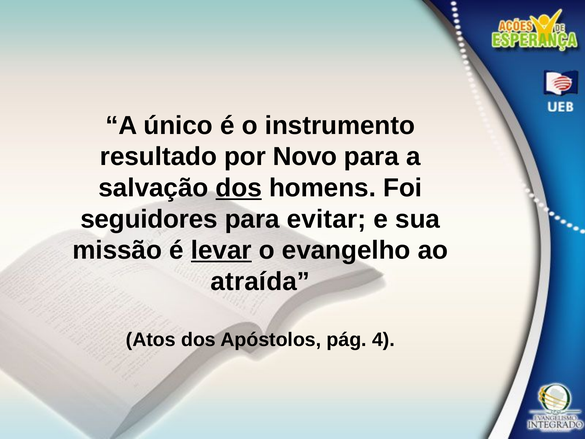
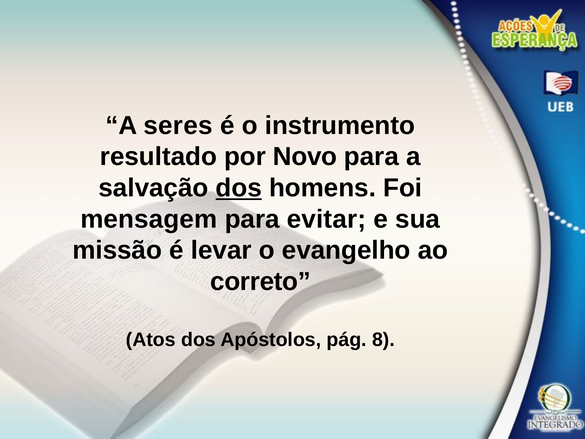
único: único -> seres
seguidores: seguidores -> mensagem
levar underline: present -> none
atraída: atraída -> correto
4: 4 -> 8
